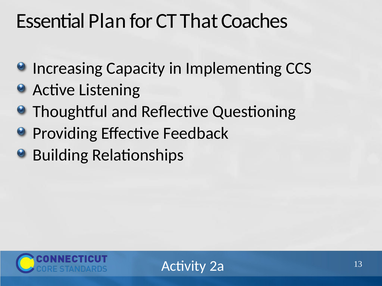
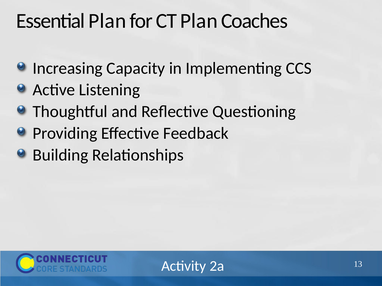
CT That: That -> Plan
